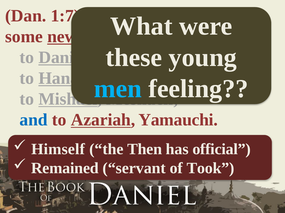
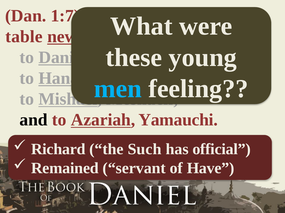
some: some -> table
and colour: blue -> black
Himself: Himself -> Richard
Then: Then -> Such
Took: Took -> Have
